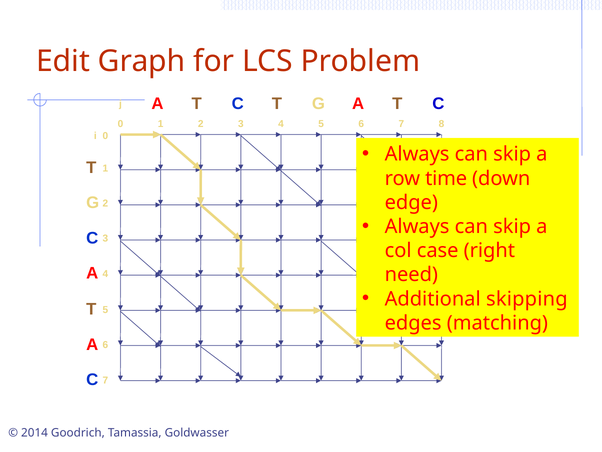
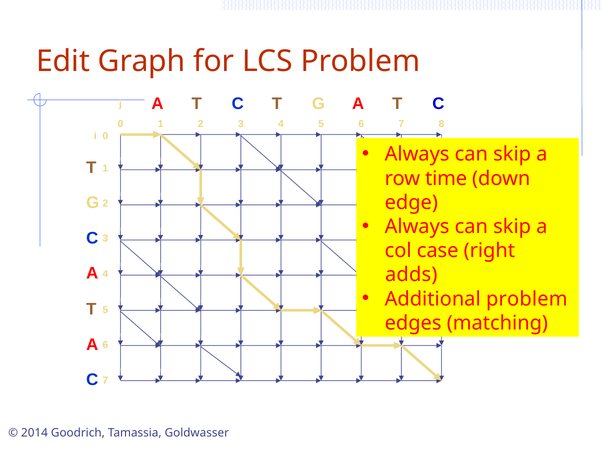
need: need -> adds
Additional skipping: skipping -> problem
